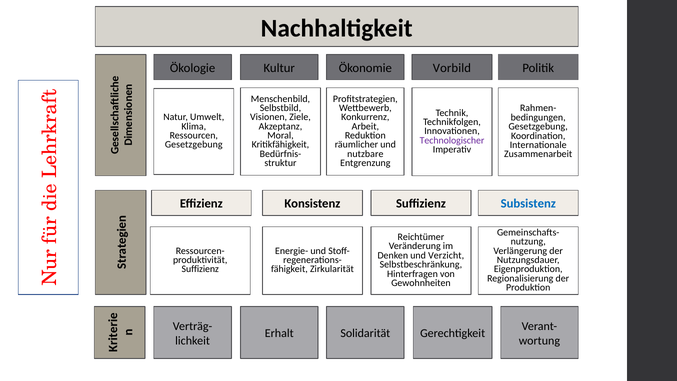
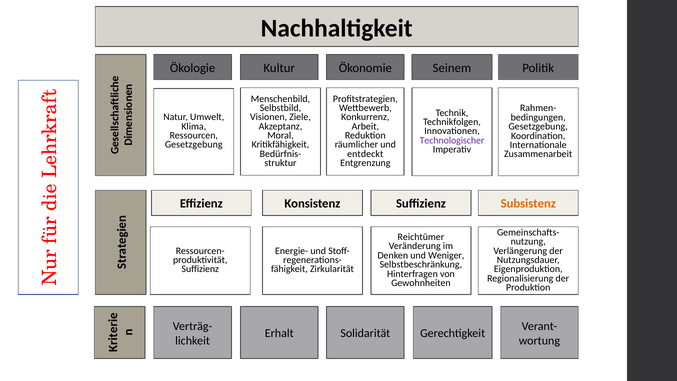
Vorbild: Vorbild -> Seinem
nutzbare: nutzbare -> entdeckt
Subsistenz colour: blue -> orange
Verzicht: Verzicht -> Weniger
